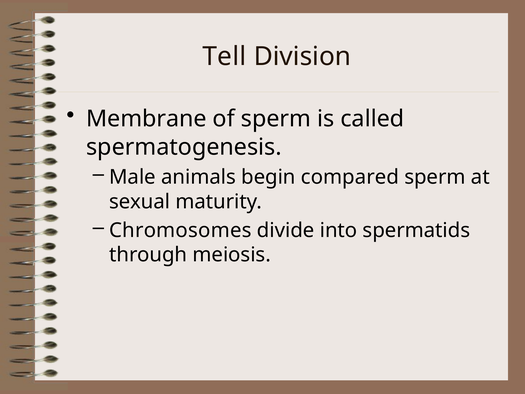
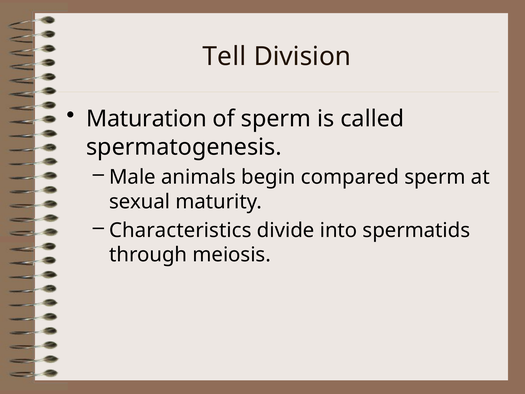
Membrane: Membrane -> Maturation
Chromosomes: Chromosomes -> Characteristics
